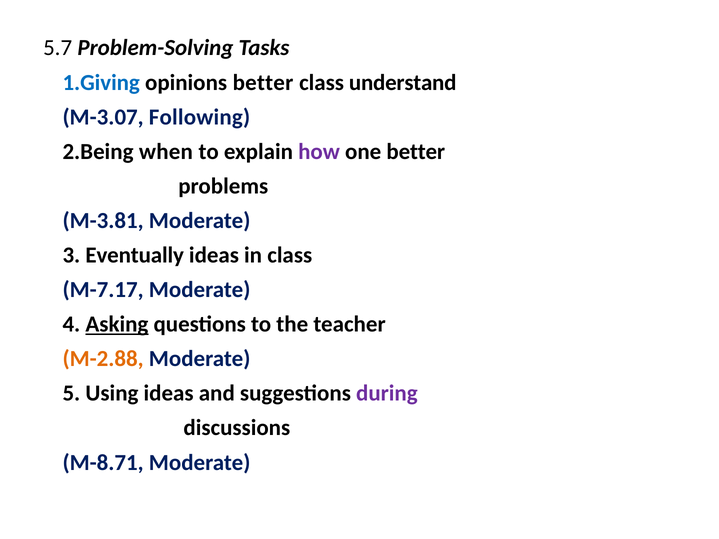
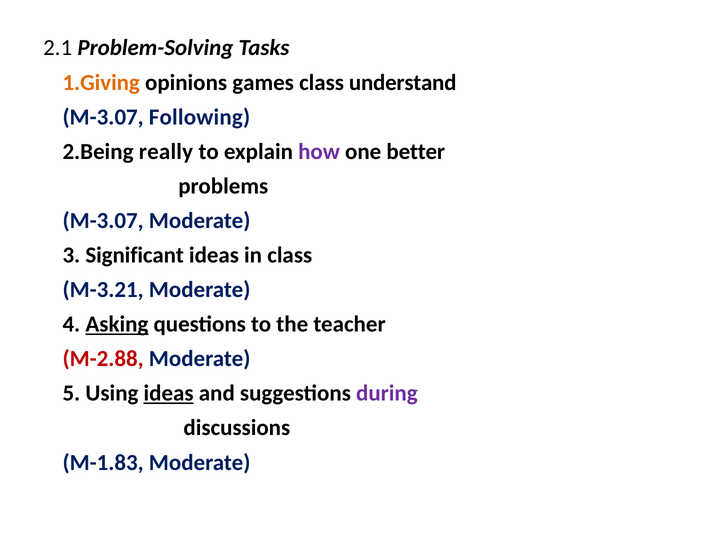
5.7: 5.7 -> 2.1
1.Giving colour: blue -> orange
opinions better: better -> games
when: when -> really
M-3.81 at (103, 221): M-3.81 -> M-3.07
Eventually: Eventually -> Significant
M-7.17: M-7.17 -> M-3.21
M-2.88 colour: orange -> red
ideas at (169, 394) underline: none -> present
M-8.71: M-8.71 -> M-1.83
